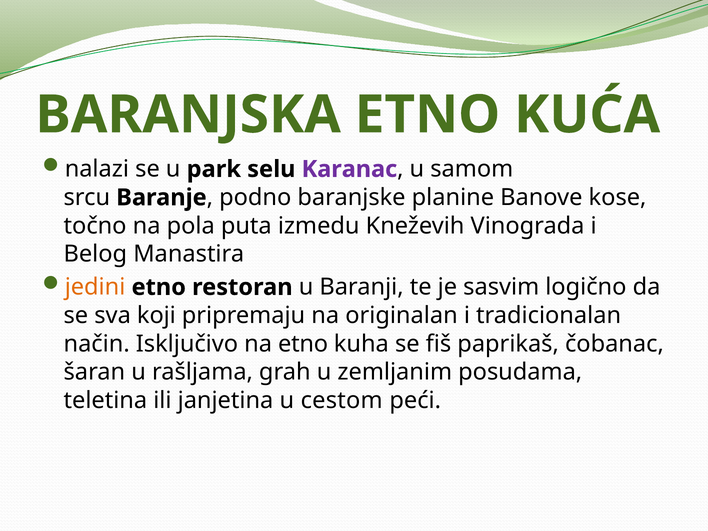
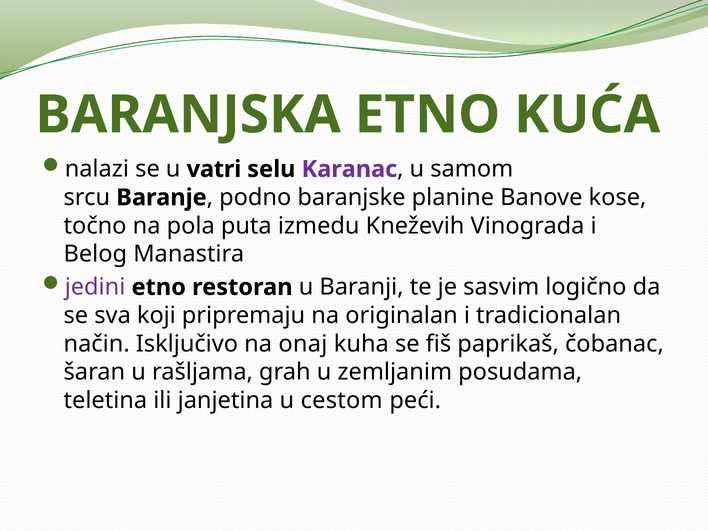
park: park -> vatri
jedini colour: orange -> purple
na etno: etno -> onaj
